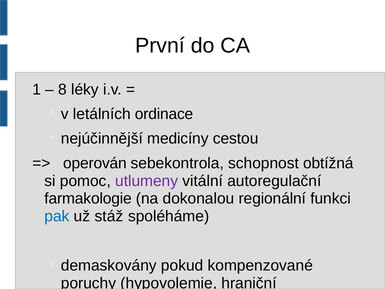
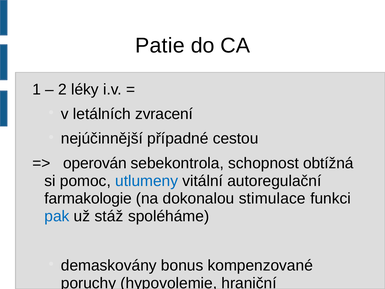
První: První -> Patie
8: 8 -> 2
ordinace: ordinace -> zvracení
medicíny: medicíny -> případné
utlumeny colour: purple -> blue
regionální: regionální -> stimulace
pokud: pokud -> bonus
